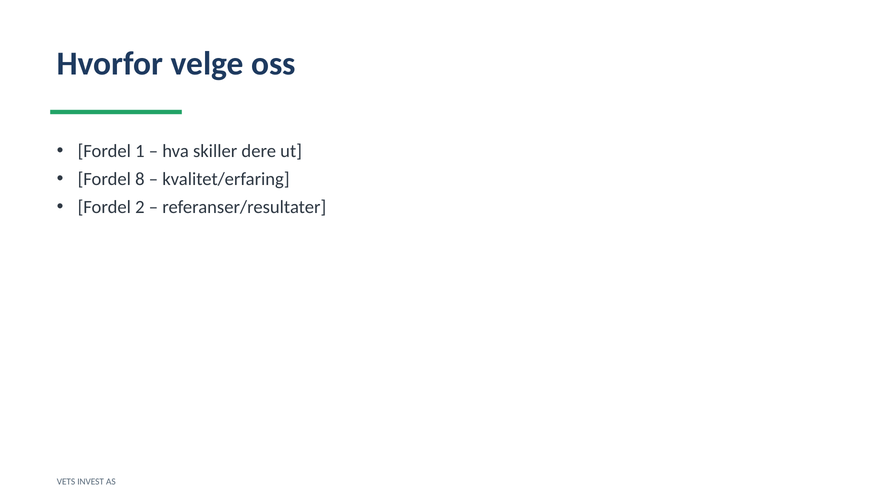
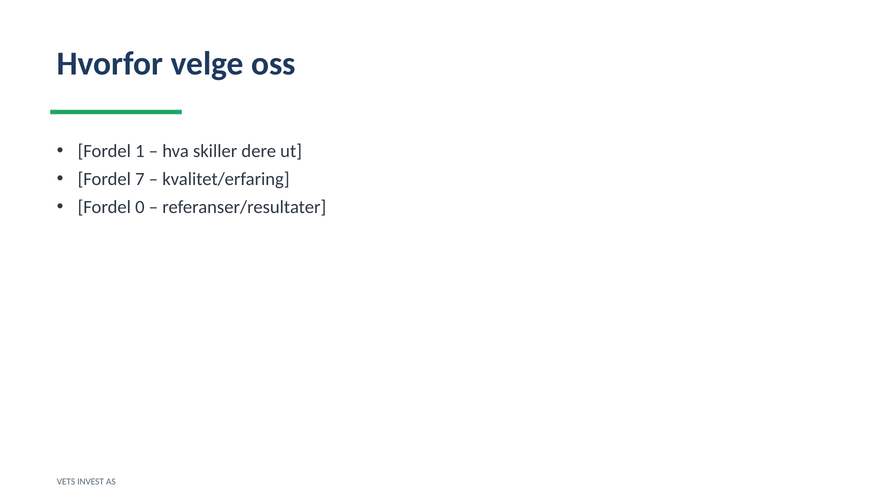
8: 8 -> 7
2: 2 -> 0
